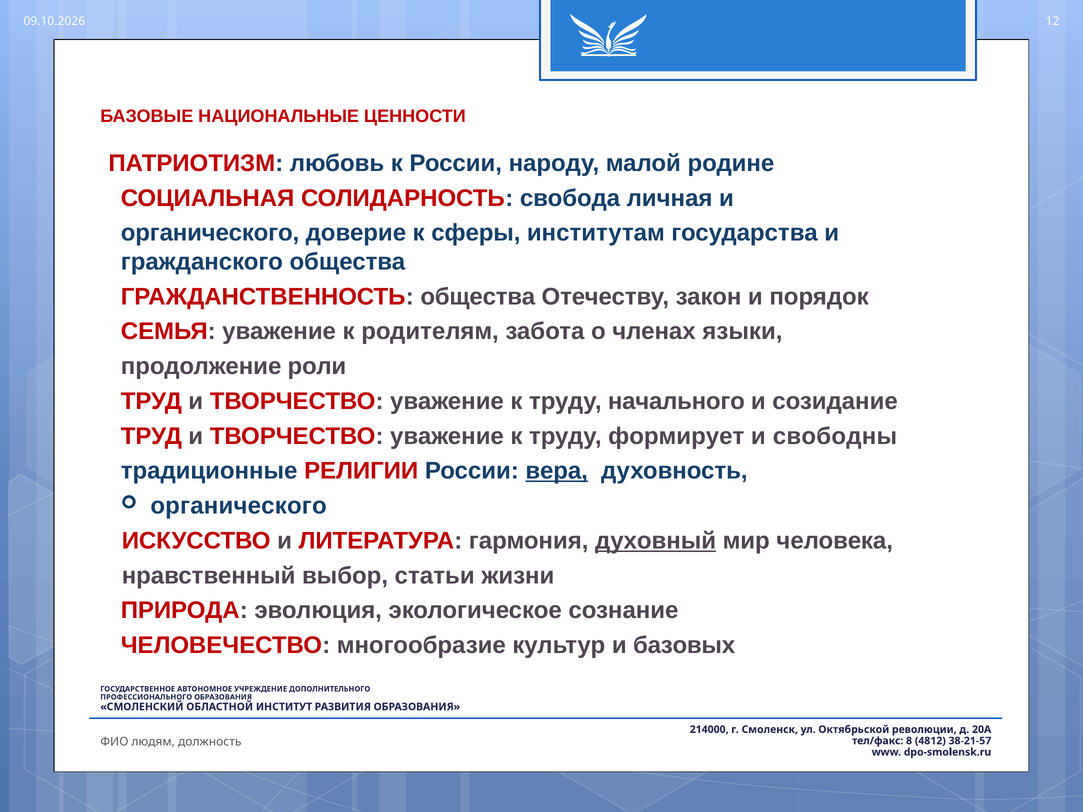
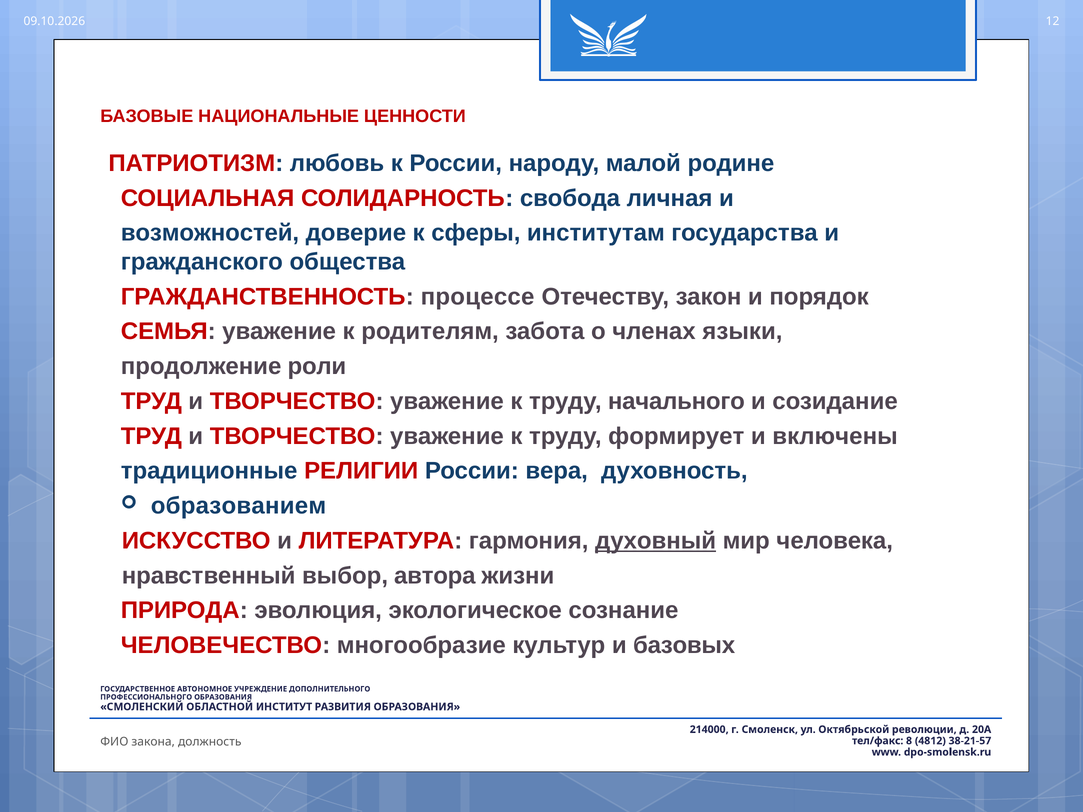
органического at (210, 233): органического -> возможностей
ГРАЖДАНСТВЕННОСТЬ общества: общества -> процессе
свободны: свободны -> включены
вера underline: present -> none
органического at (239, 506): органического -> образованием
статьи: статьи -> автора
людям: людям -> закона
